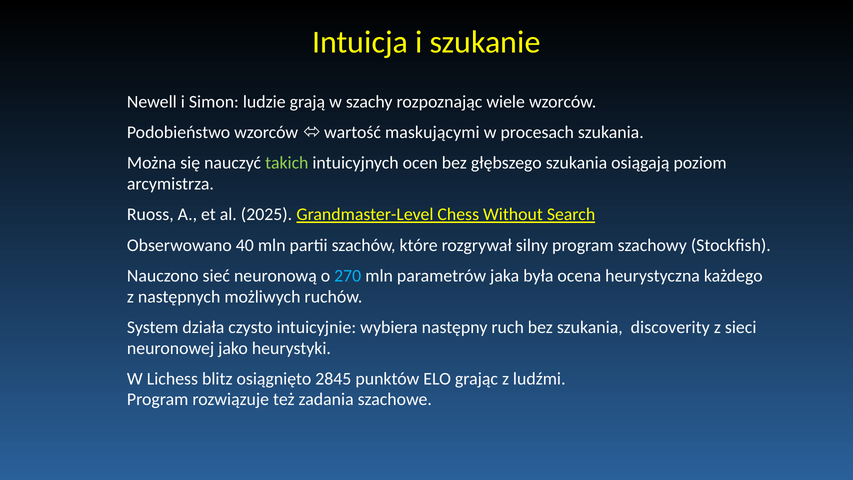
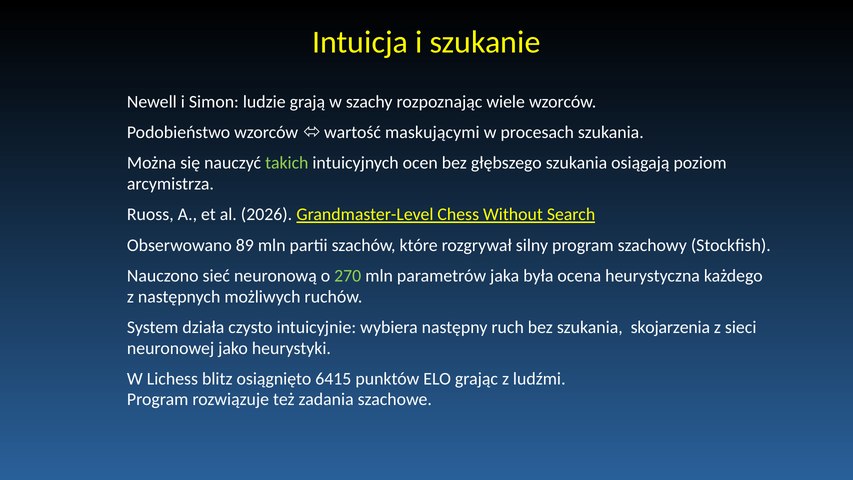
2025: 2025 -> 2026
40: 40 -> 89
270 colour: light blue -> light green
discoverity: discoverity -> skojarzenia
2845: 2845 -> 6415
